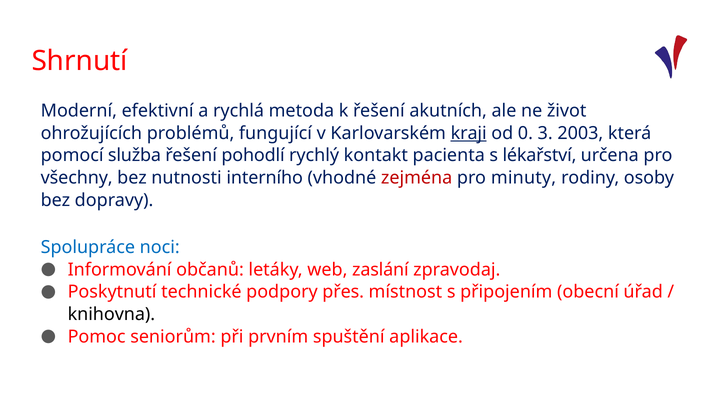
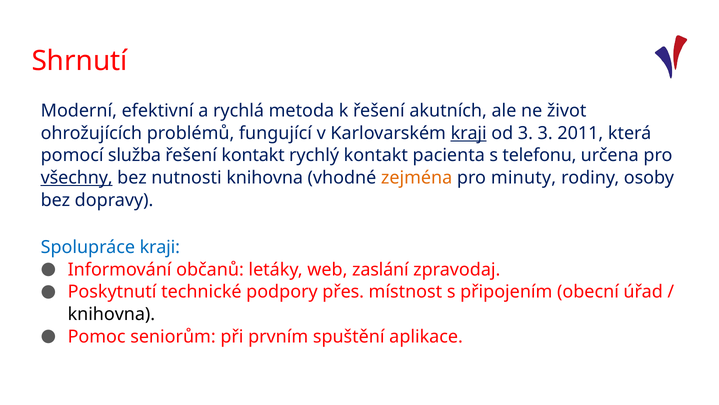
od 0: 0 -> 3
2003: 2003 -> 2011
řešení pohodlí: pohodlí -> kontakt
lékařství: lékařství -> telefonu
všechny underline: none -> present
nutnosti interního: interního -> knihovna
zejména colour: red -> orange
Spolupráce noci: noci -> kraji
